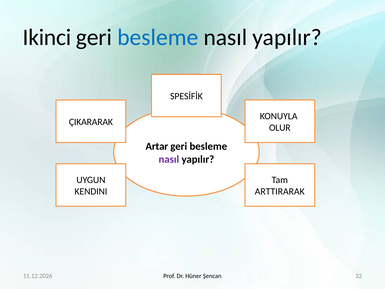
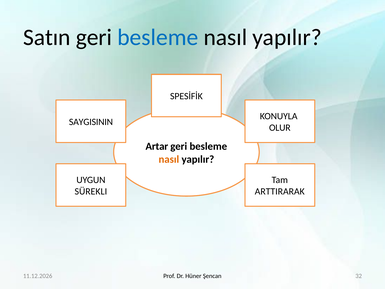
Ikinci: Ikinci -> Satın
ÇIKARARAK: ÇIKARARAK -> SAYGISININ
nasıl at (169, 159) colour: purple -> orange
KENDINI: KENDINI -> SÜREKLI
